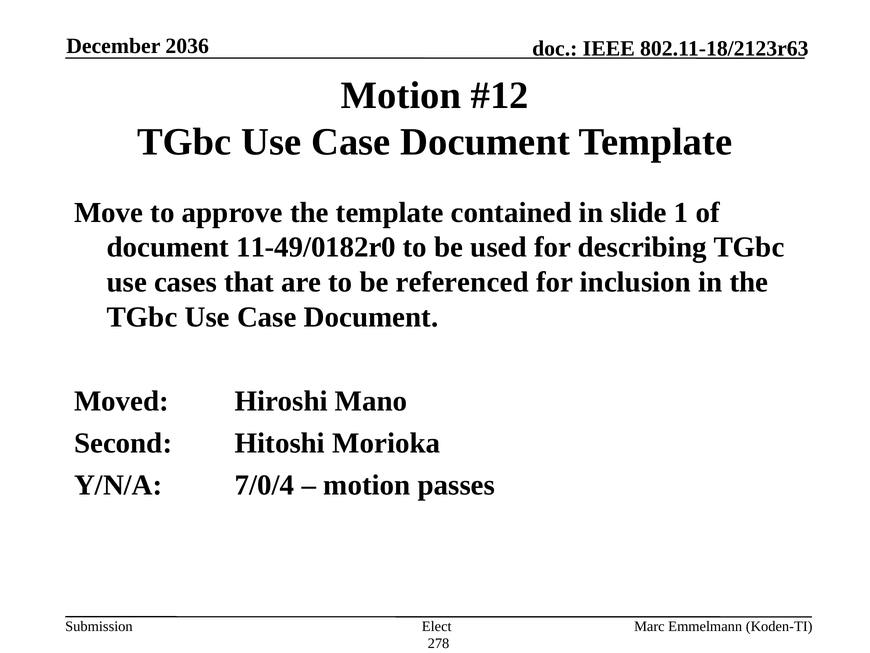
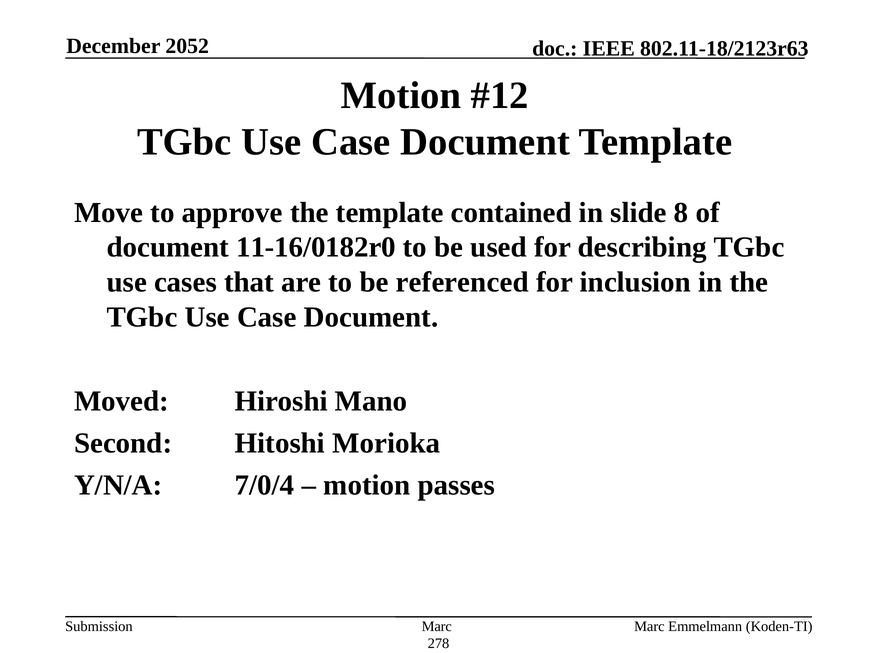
2036: 2036 -> 2052
1: 1 -> 8
11-49/0182r0: 11-49/0182r0 -> 11-16/0182r0
Elect at (437, 626): Elect -> Marc
